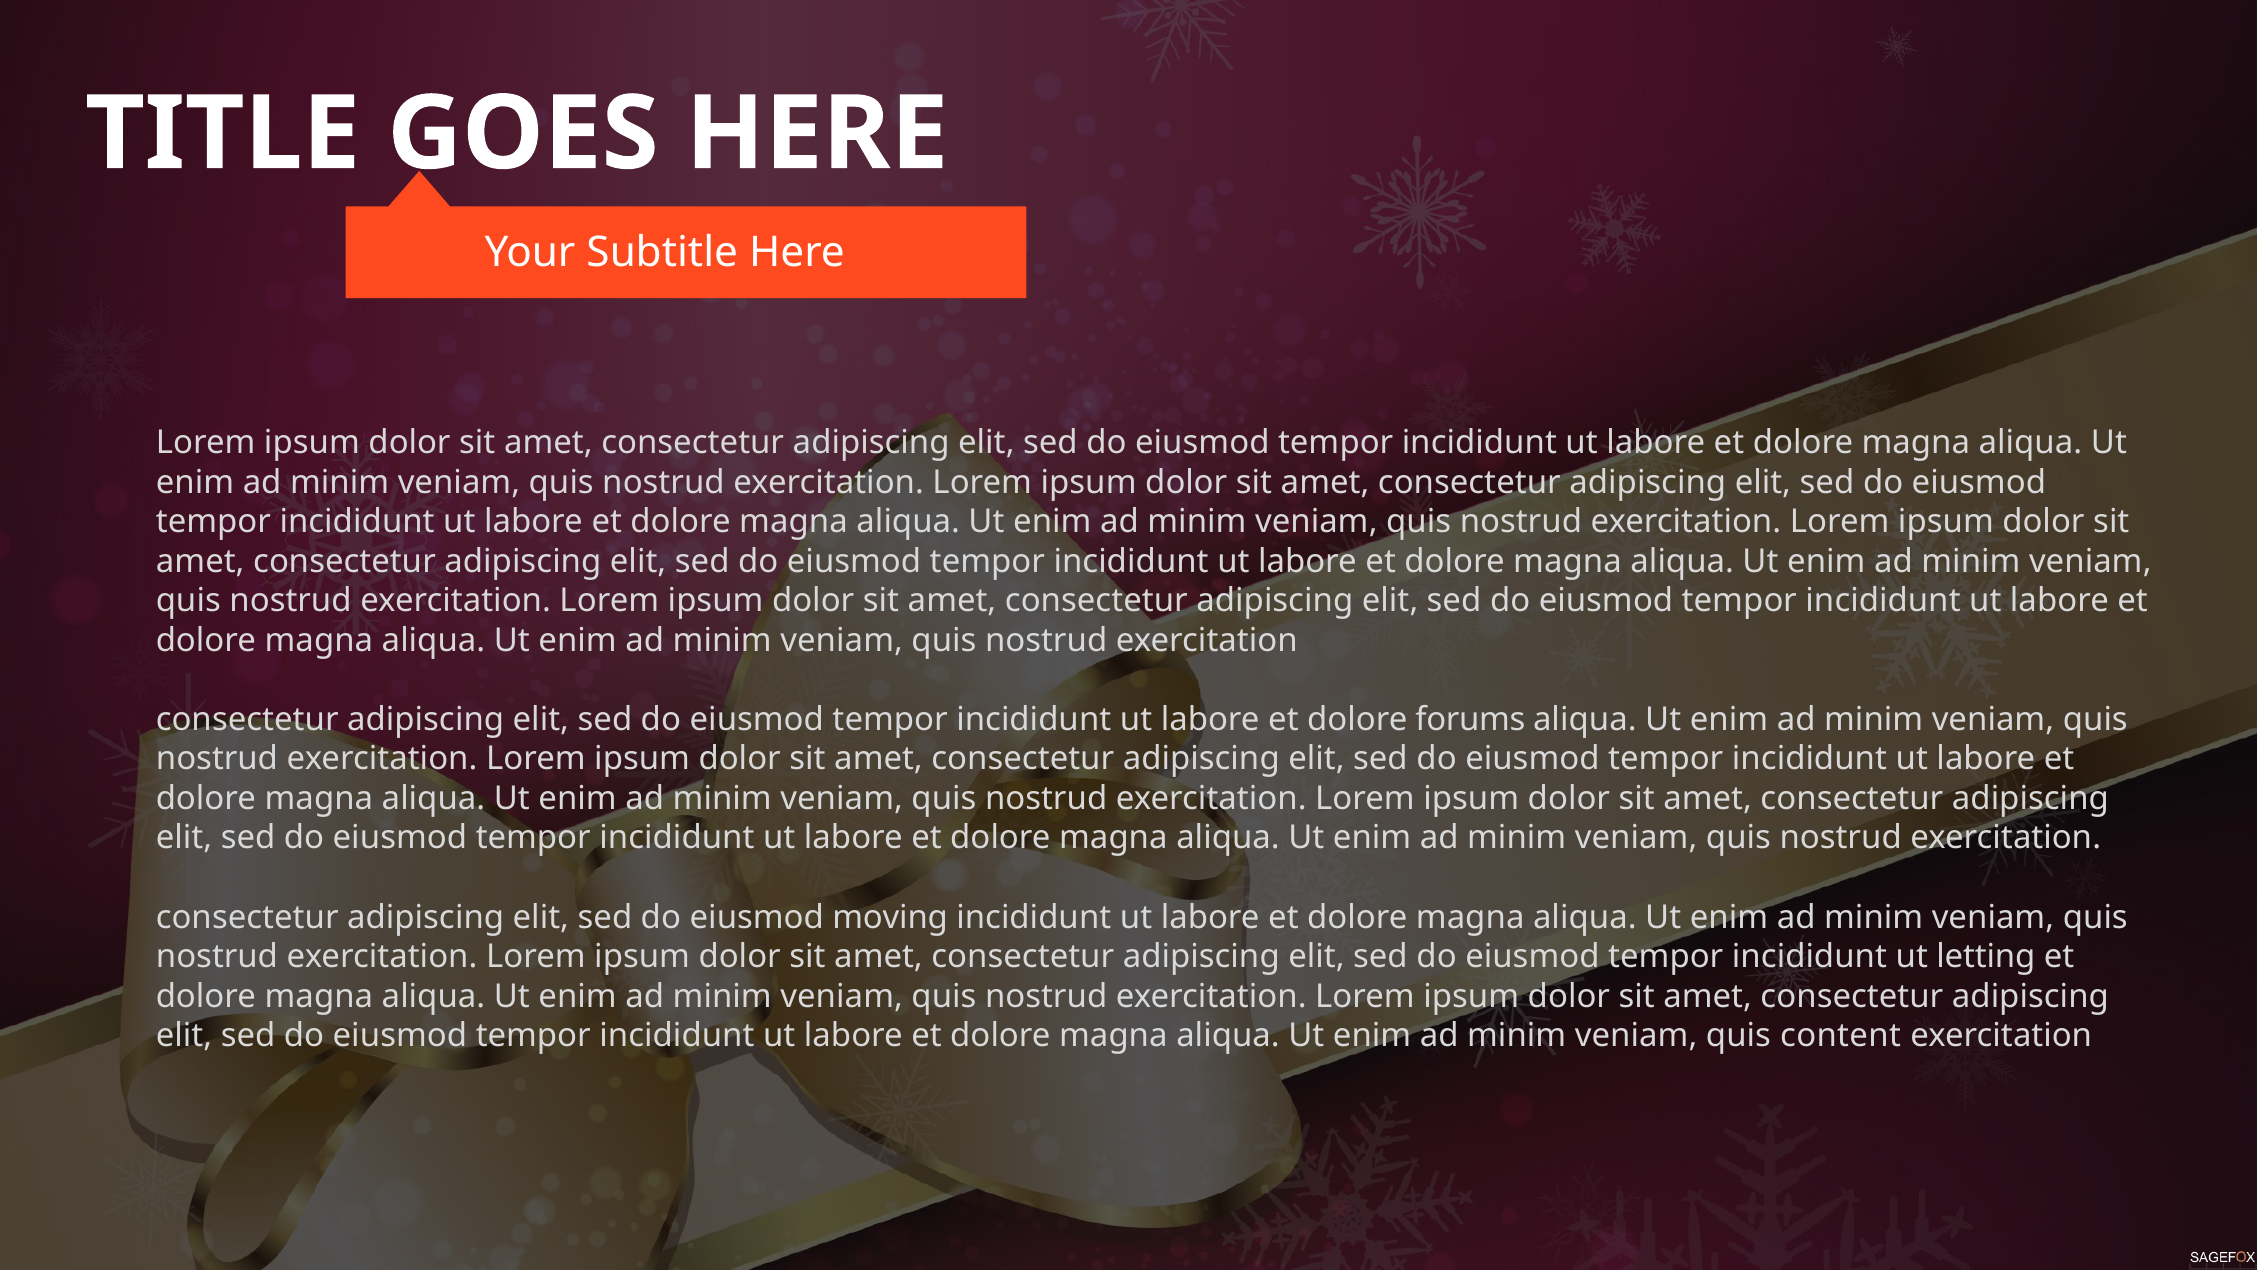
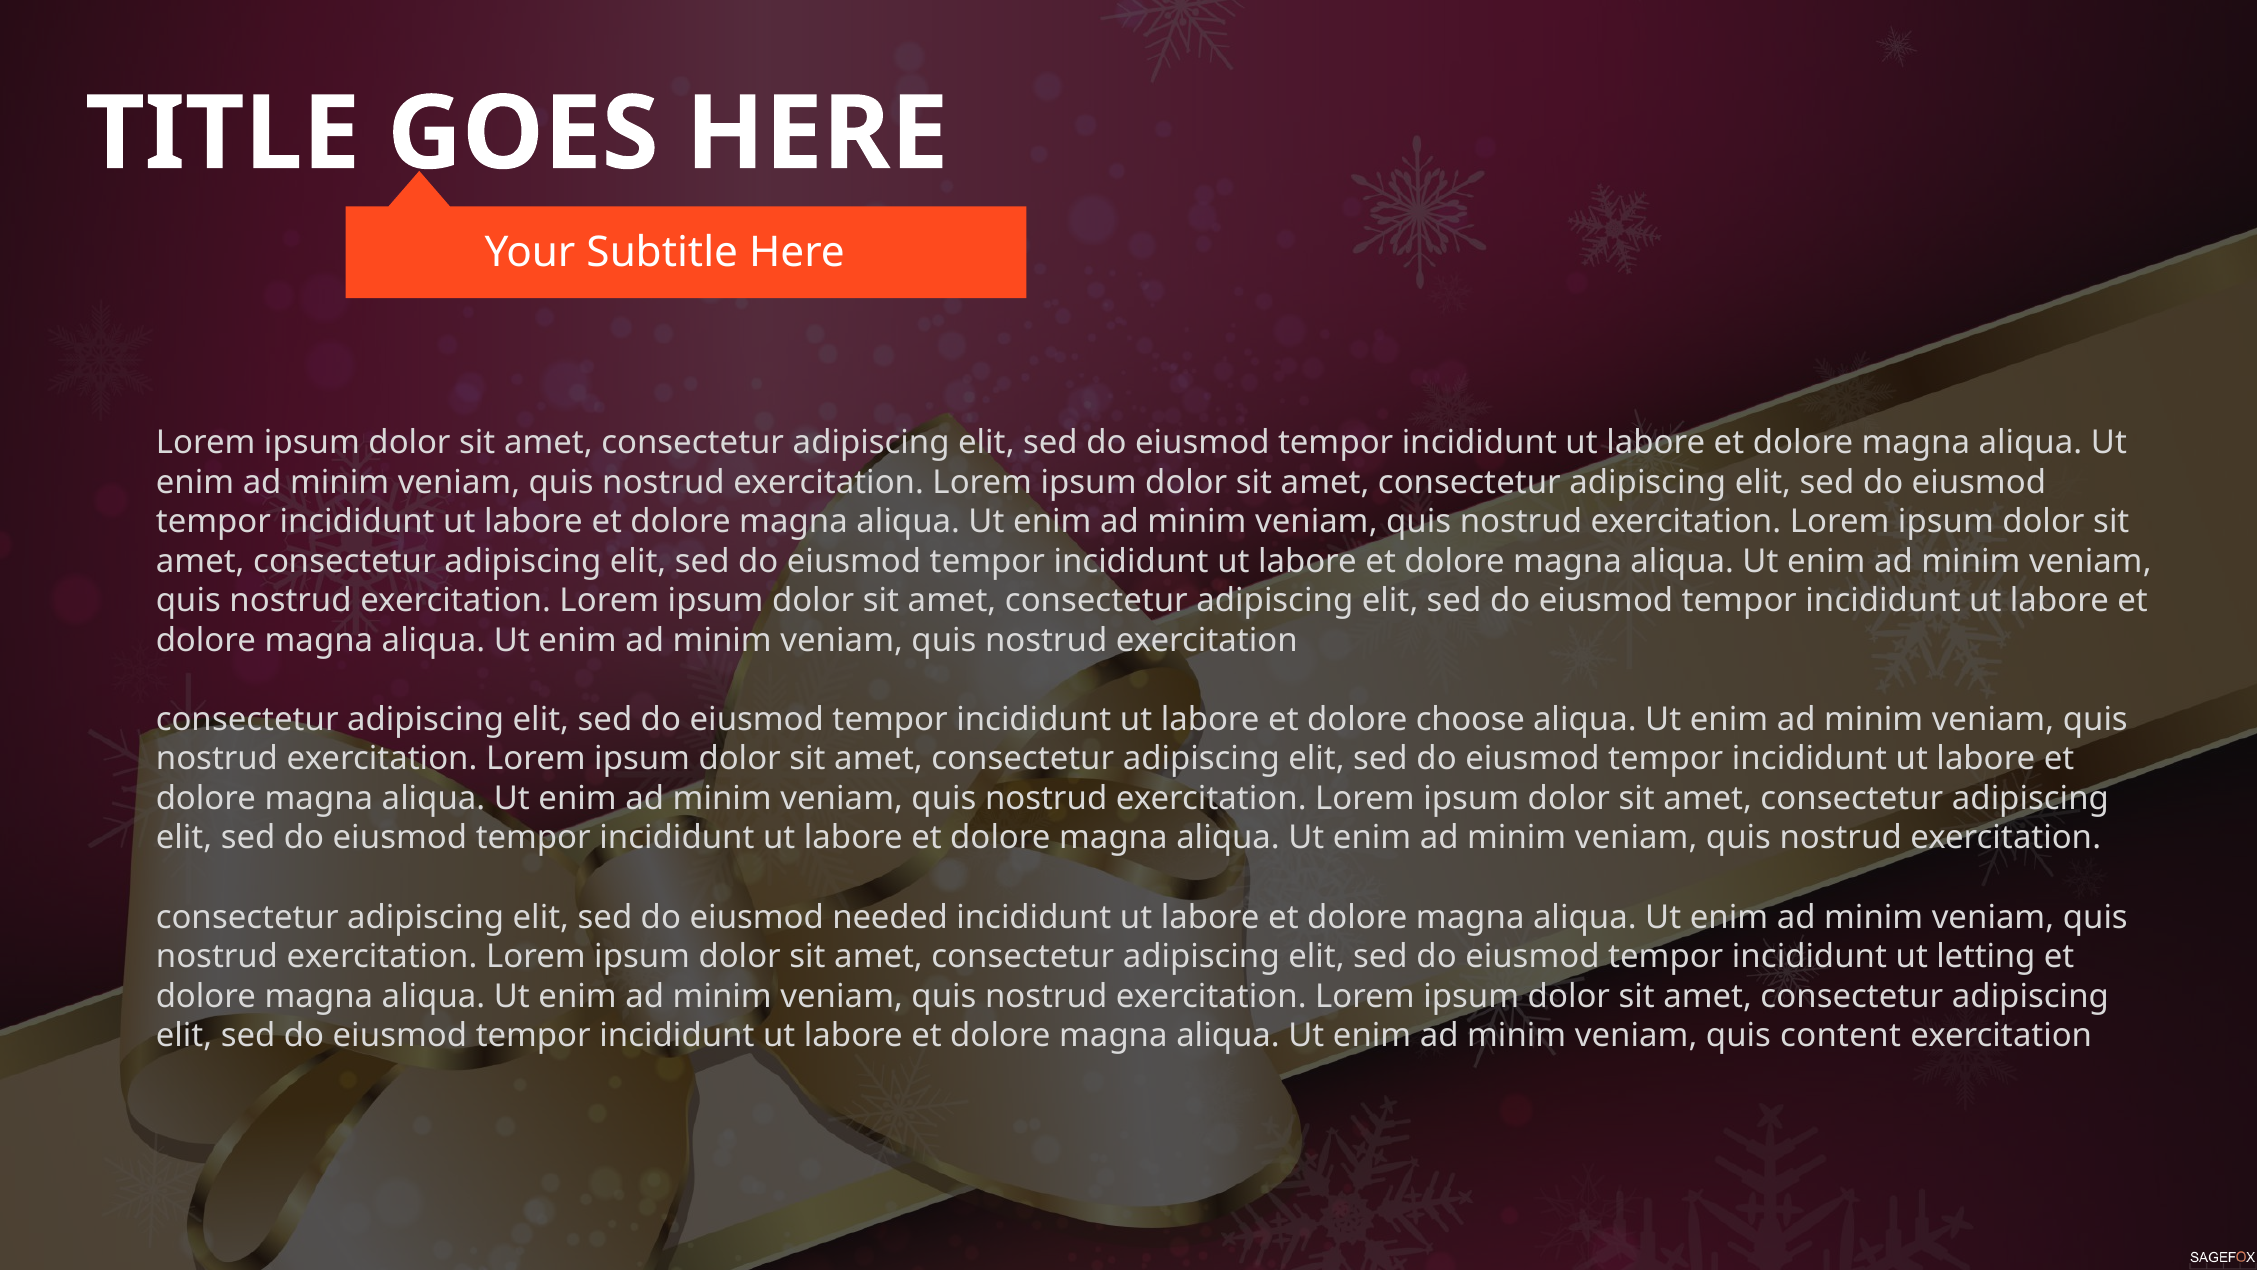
forums: forums -> choose
moving: moving -> needed
